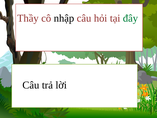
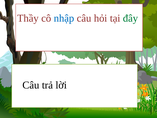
nhập colour: black -> blue
